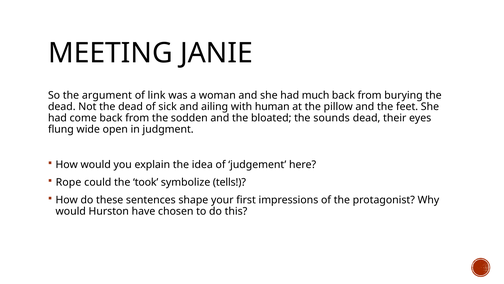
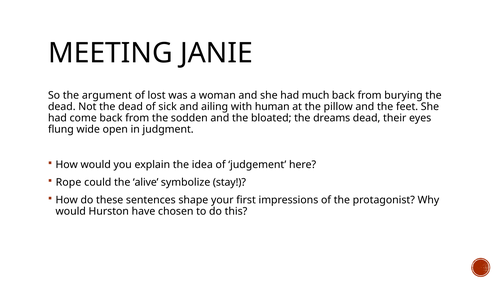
link: link -> lost
sounds: sounds -> dreams
took: took -> alive
tells: tells -> stay
